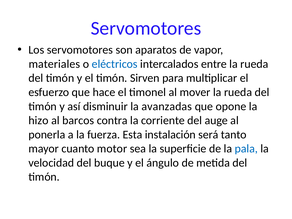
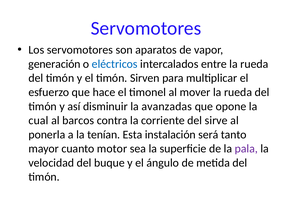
materiales: materiales -> generación
hizo: hizo -> cual
auge: auge -> sirve
fuerza: fuerza -> tenían
pala colour: blue -> purple
